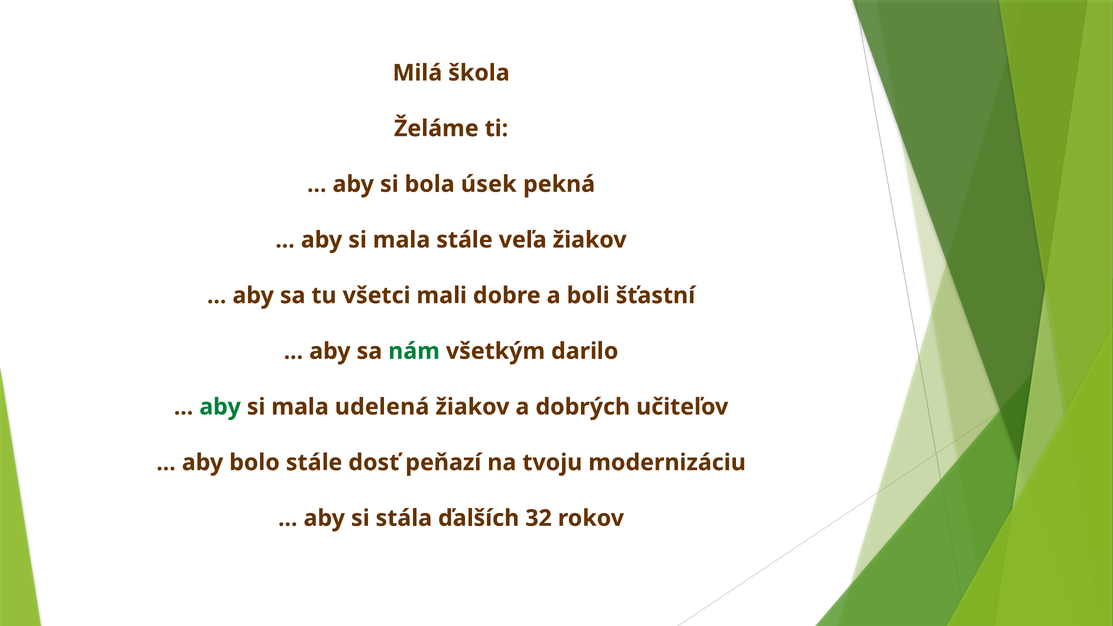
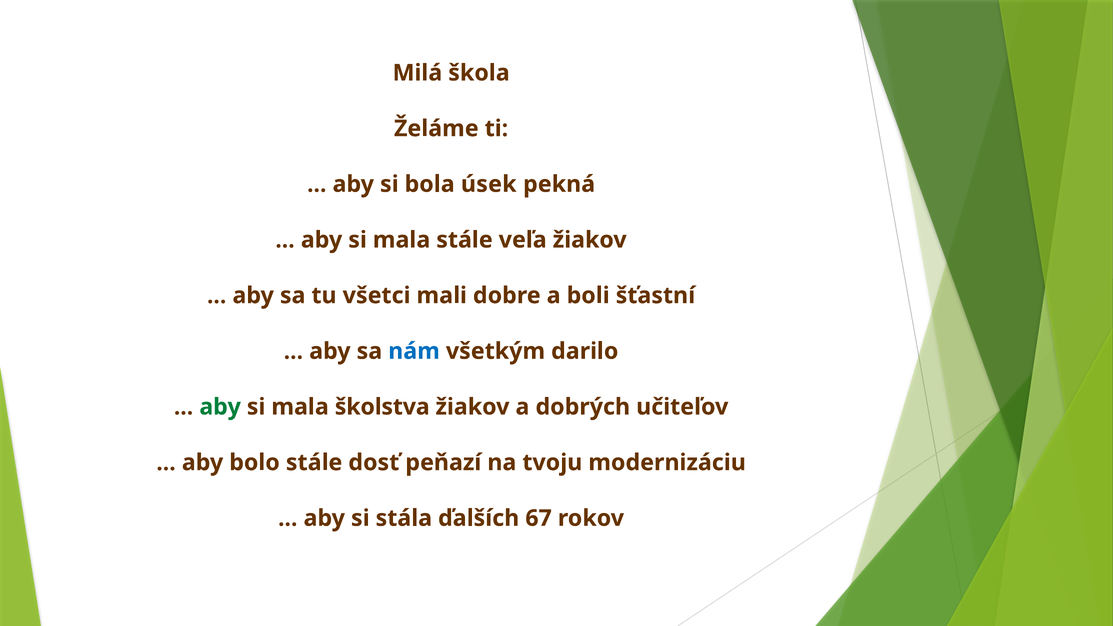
nám colour: green -> blue
udelená: udelená -> školstva
32: 32 -> 67
